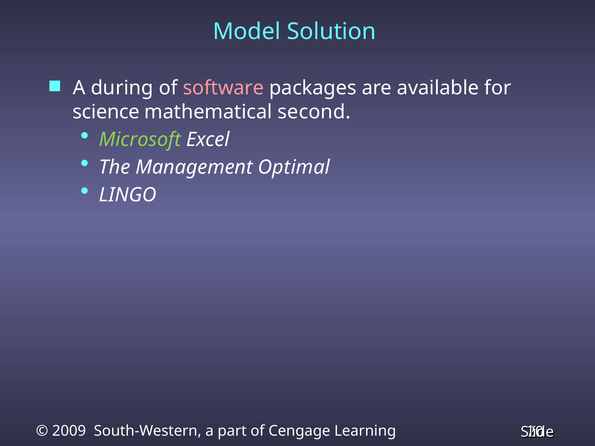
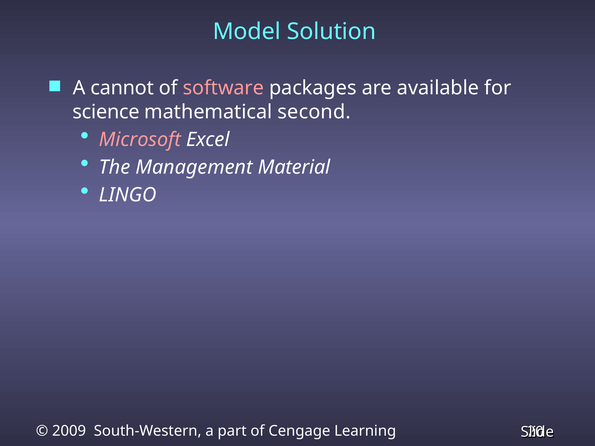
during: during -> cannot
Microsoft colour: light green -> pink
Optimal: Optimal -> Material
